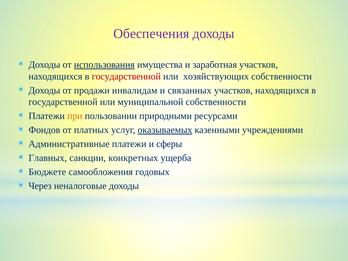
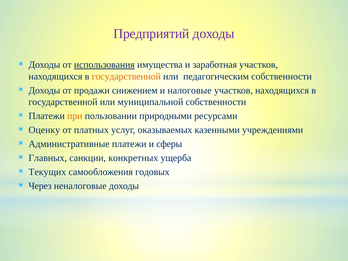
Обеспечения: Обеспечения -> Предприятий
государственной at (126, 76) colour: red -> orange
хозяйствующих: хозяйствующих -> педагогическим
инвалидам: инвалидам -> снижением
связанных: связанных -> налоговые
Фондов: Фондов -> Оценку
оказываемых underline: present -> none
Бюджете: Бюджете -> Текущих
